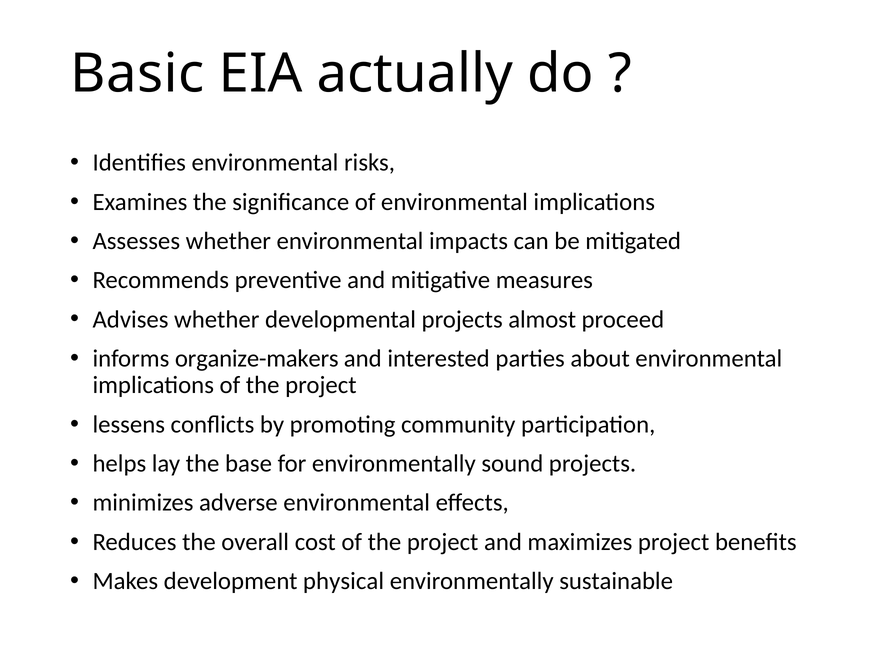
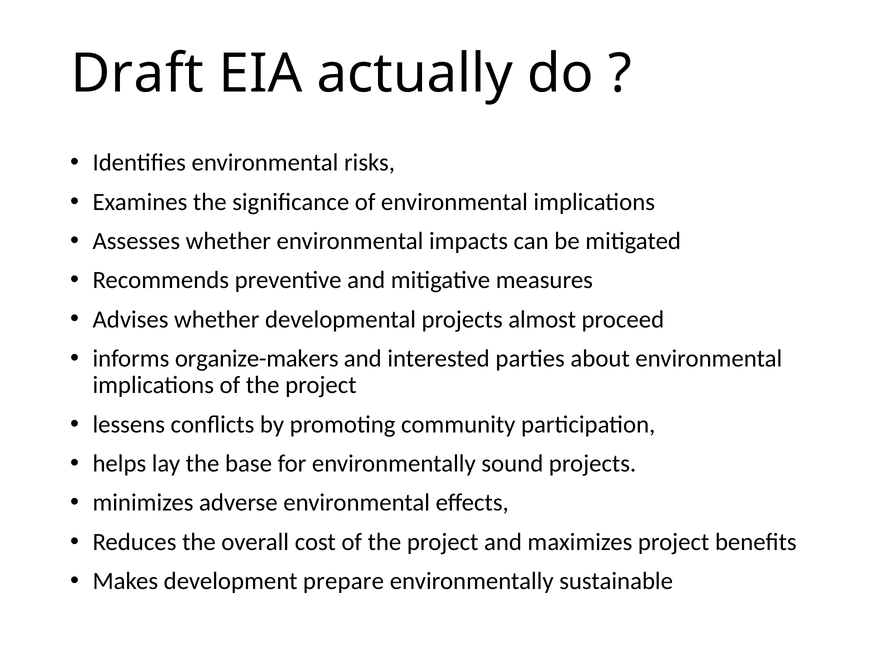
Basic: Basic -> Draft
physical: physical -> prepare
